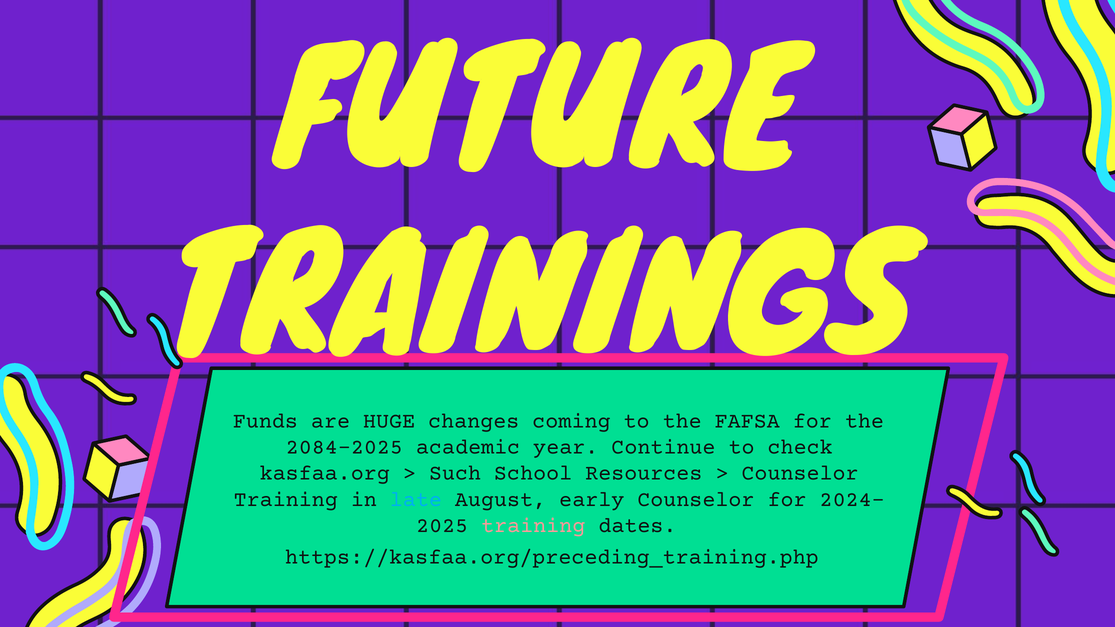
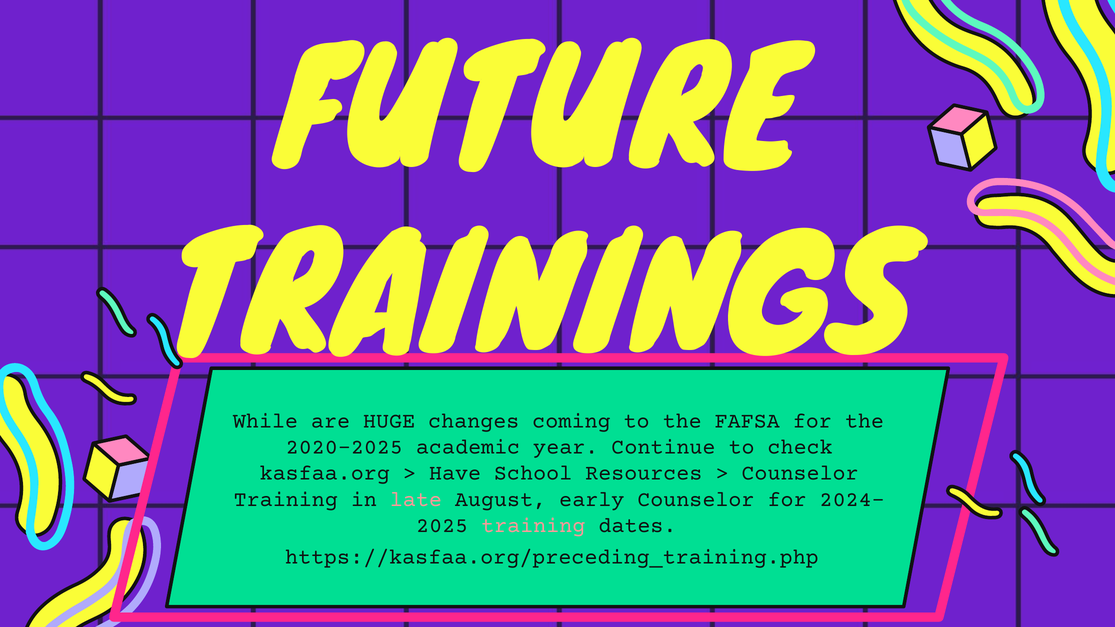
Funds: Funds -> While
2084-2025: 2084-2025 -> 2020-2025
Such: Such -> Have
late colour: light blue -> pink
